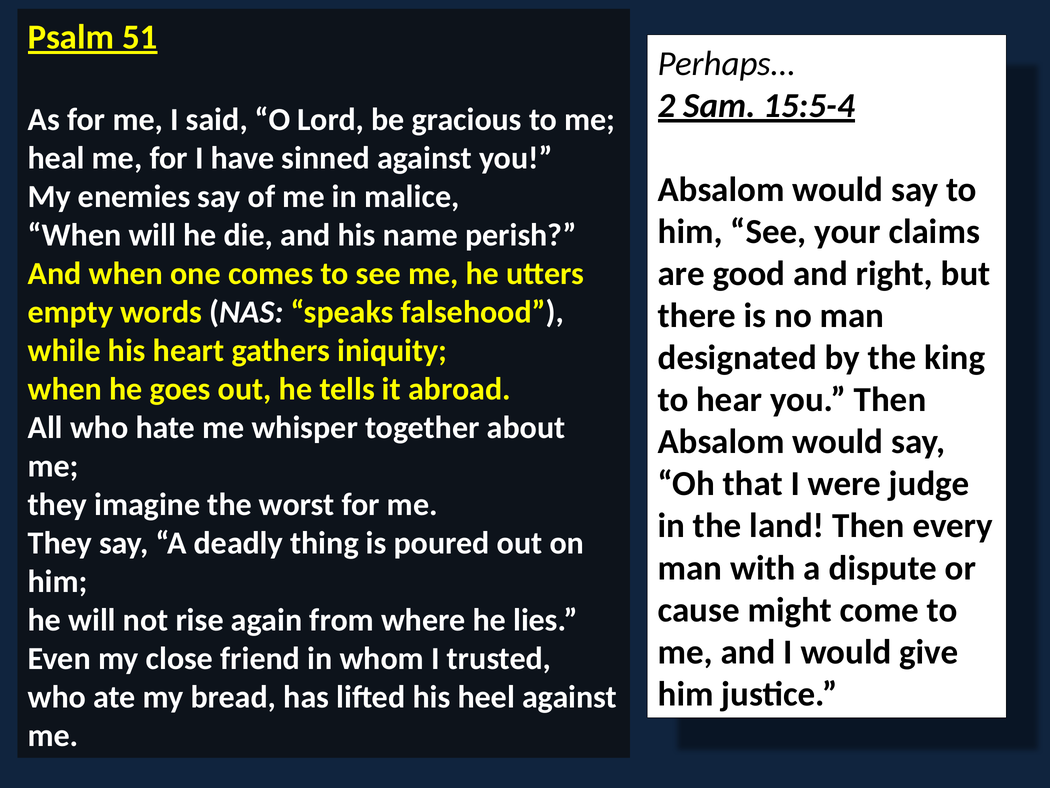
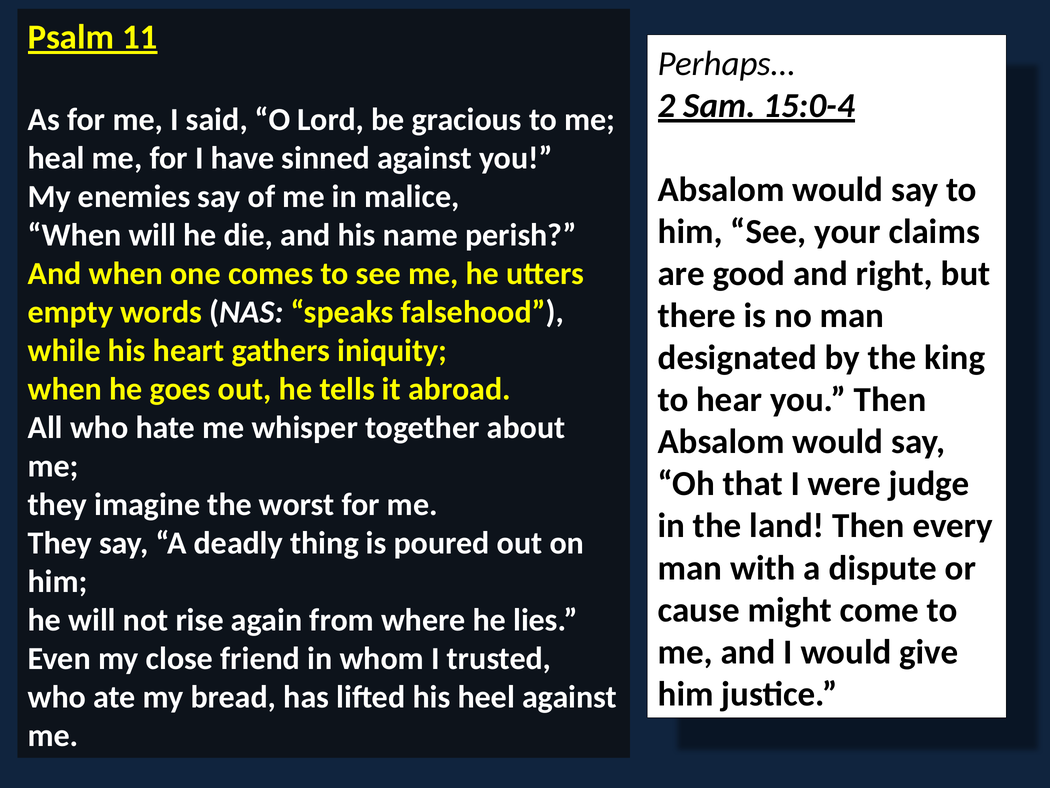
51: 51 -> 11
15:5-4: 15:5-4 -> 15:0-4
